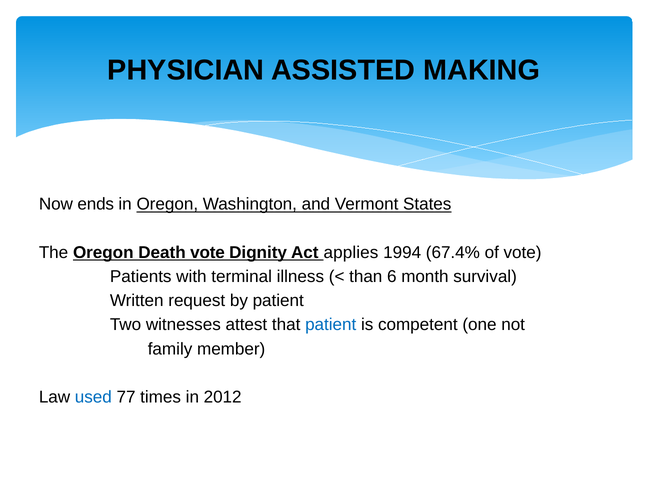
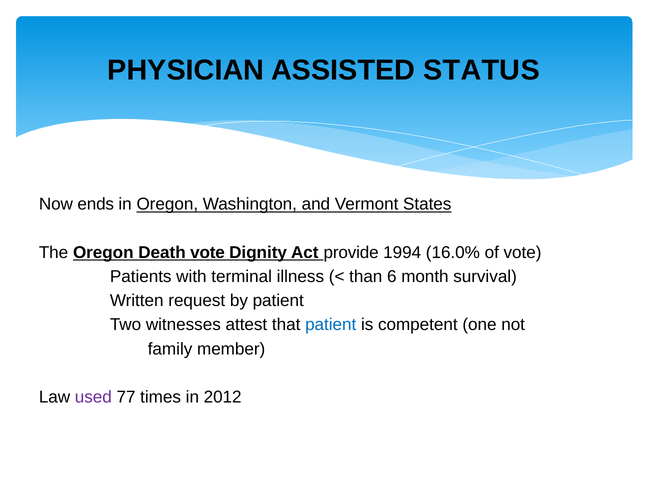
MAKING: MAKING -> STATUS
applies: applies -> provide
67.4%: 67.4% -> 16.0%
used colour: blue -> purple
